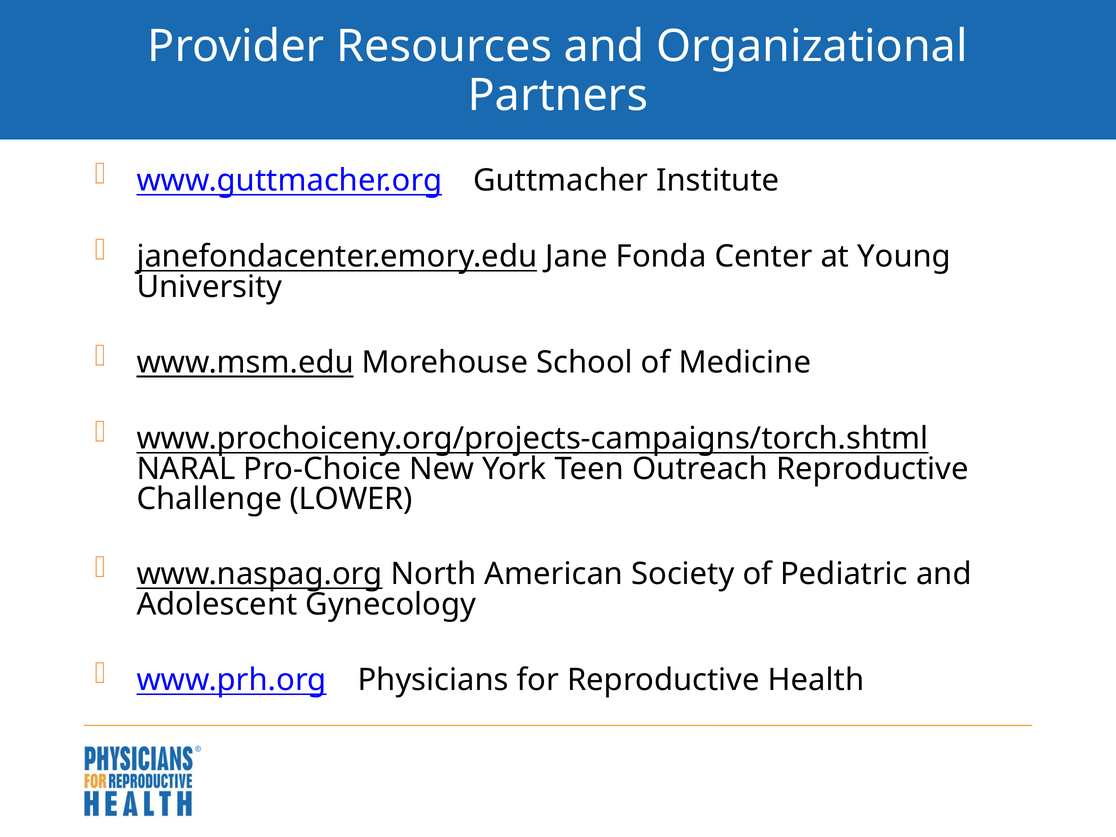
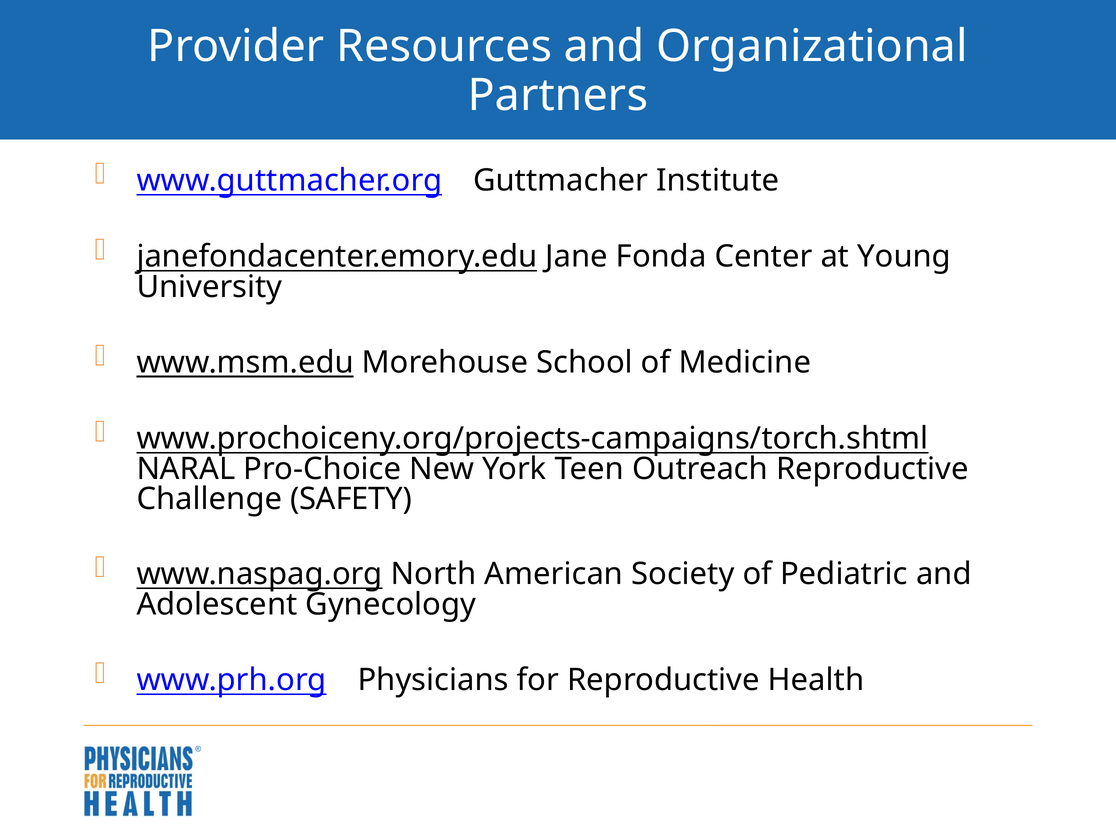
LOWER: LOWER -> SAFETY
